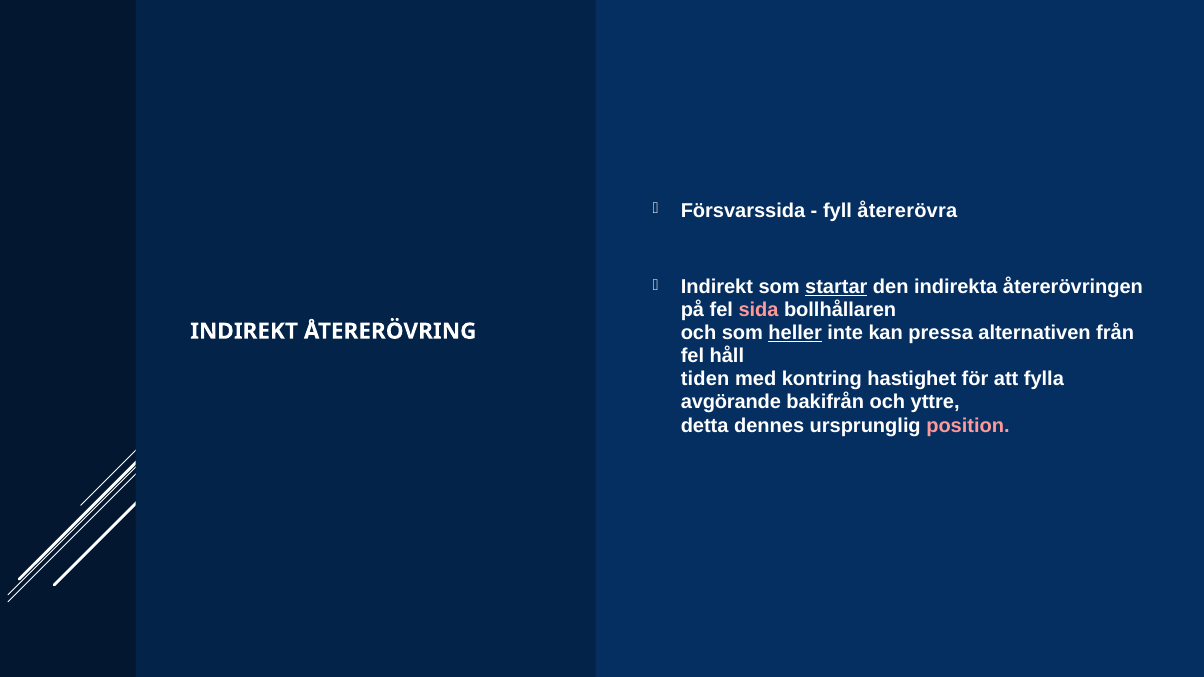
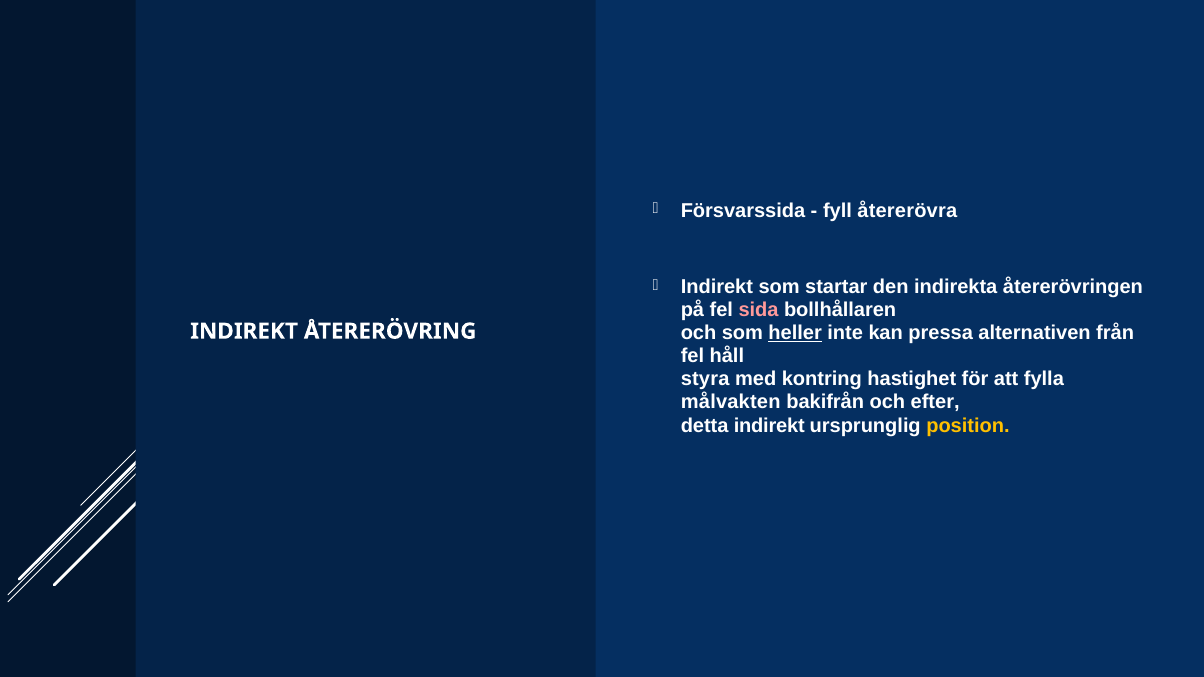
startar underline: present -> none
tiden: tiden -> styra
avgörande: avgörande -> målvakten
yttre: yttre -> efter
detta dennes: dennes -> indirekt
position colour: pink -> yellow
